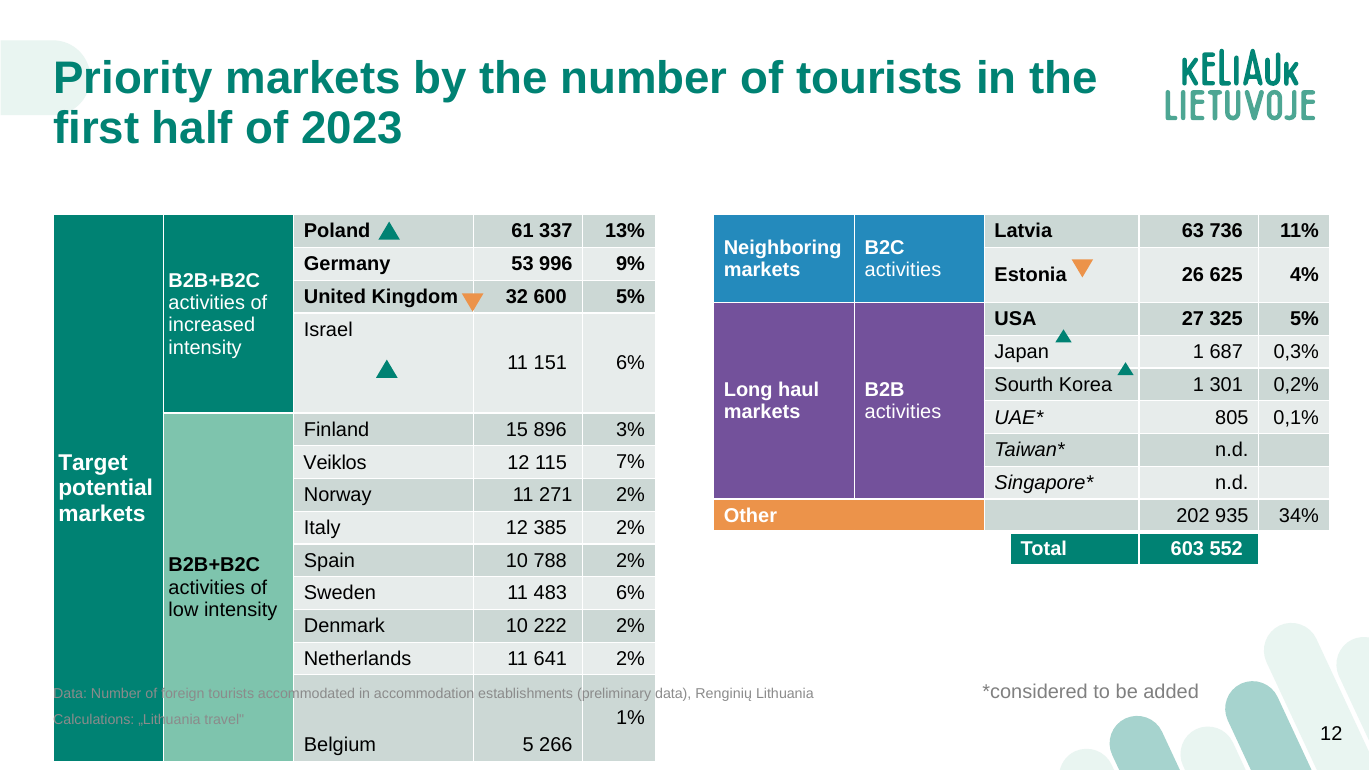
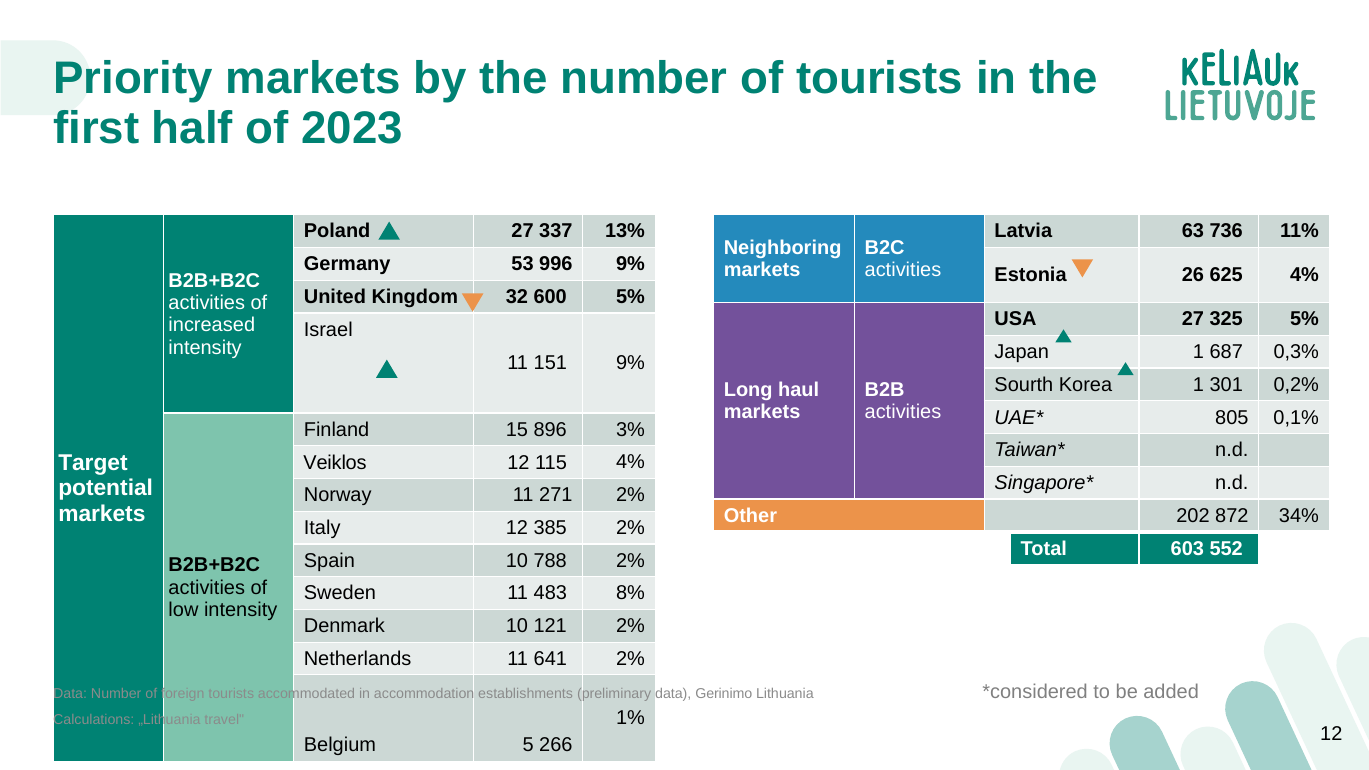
Poland 61: 61 -> 27
151 6%: 6% -> 9%
115 7%: 7% -> 4%
935: 935 -> 872
483 6%: 6% -> 8%
222: 222 -> 121
Renginių: Renginių -> Gerinimo
